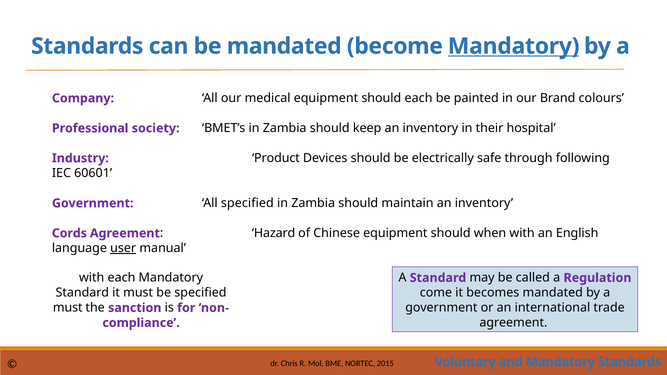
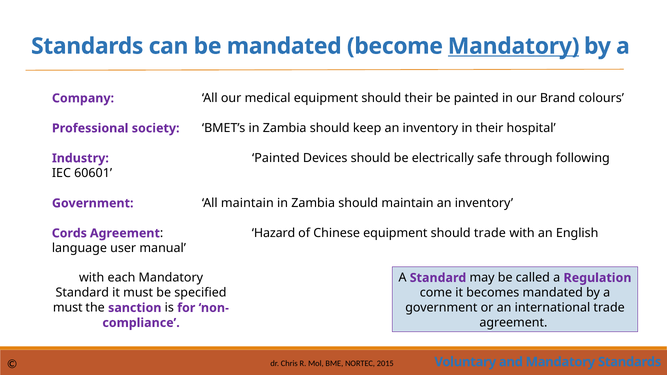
should each: each -> their
Industry Product: Product -> Painted
All specified: specified -> maintain
should when: when -> trade
user underline: present -> none
